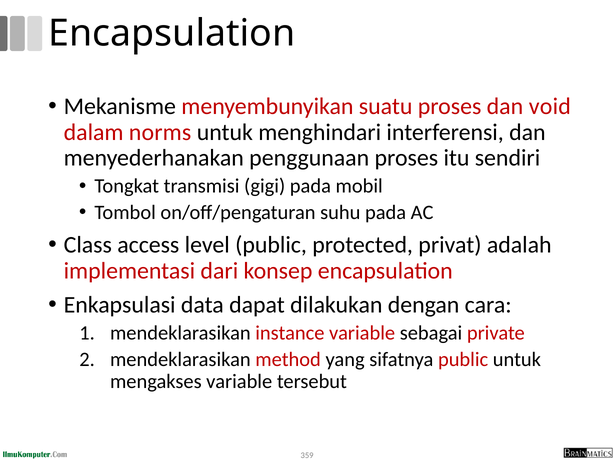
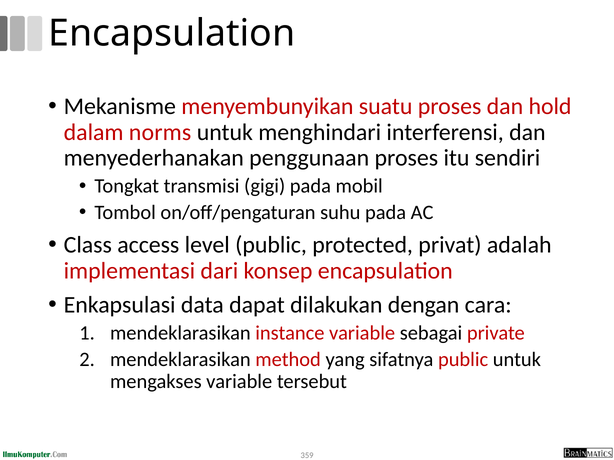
void: void -> hold
